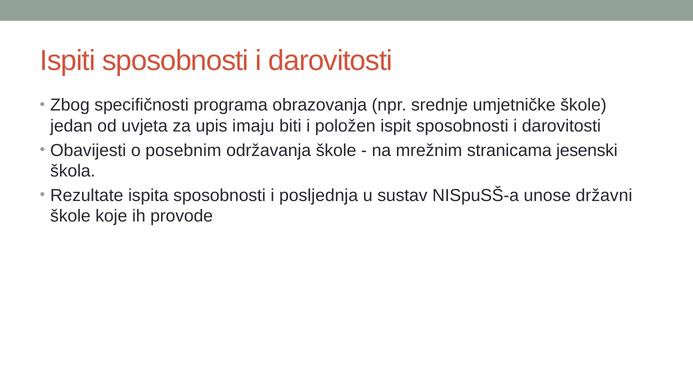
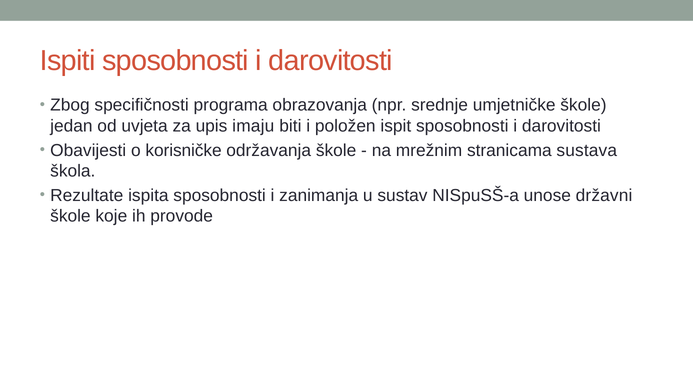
posebnim: posebnim -> korisničke
jesenski: jesenski -> sustava
posljednja: posljednja -> zanimanja
